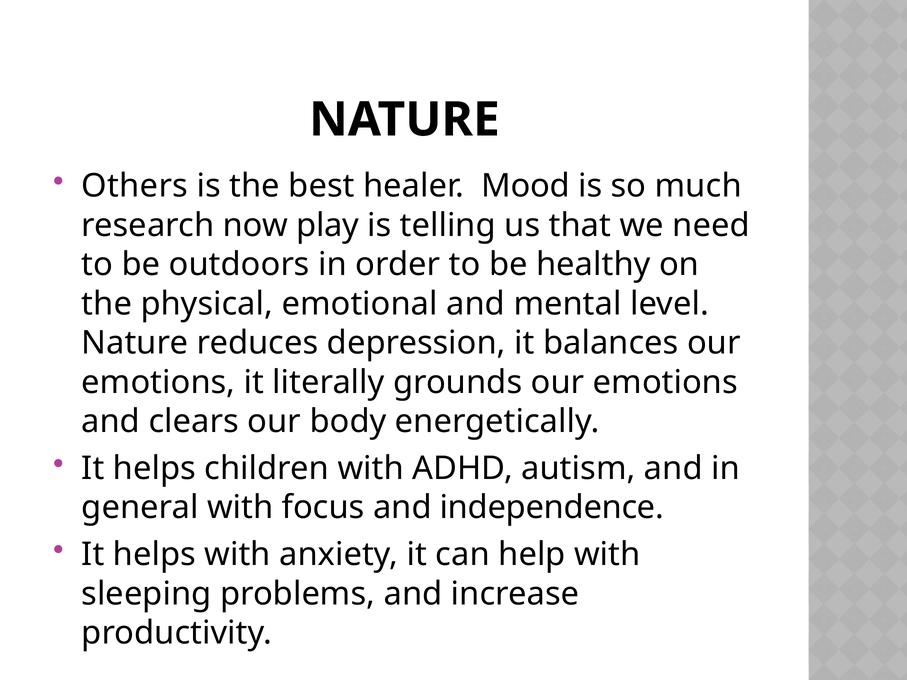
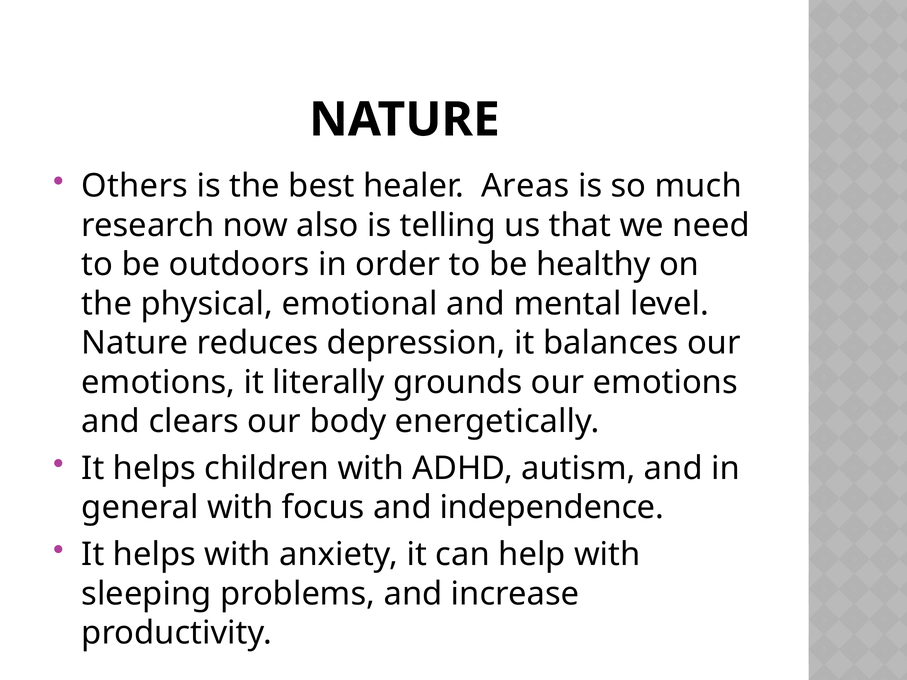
Mood: Mood -> Areas
play: play -> also
